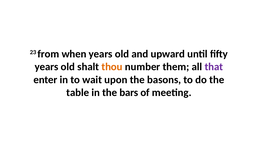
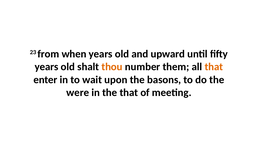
that at (214, 67) colour: purple -> orange
table: table -> were
the bars: bars -> that
